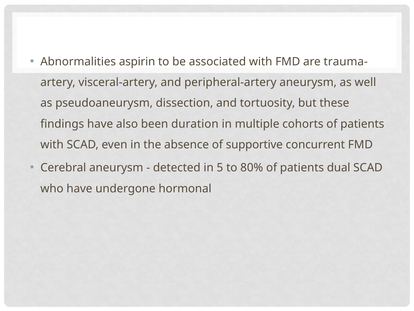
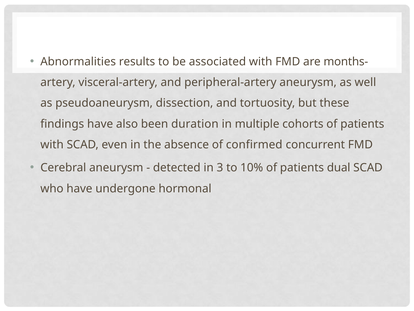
aspirin: aspirin -> results
trauma-: trauma- -> months-
supportive: supportive -> confirmed
5: 5 -> 3
80%: 80% -> 10%
